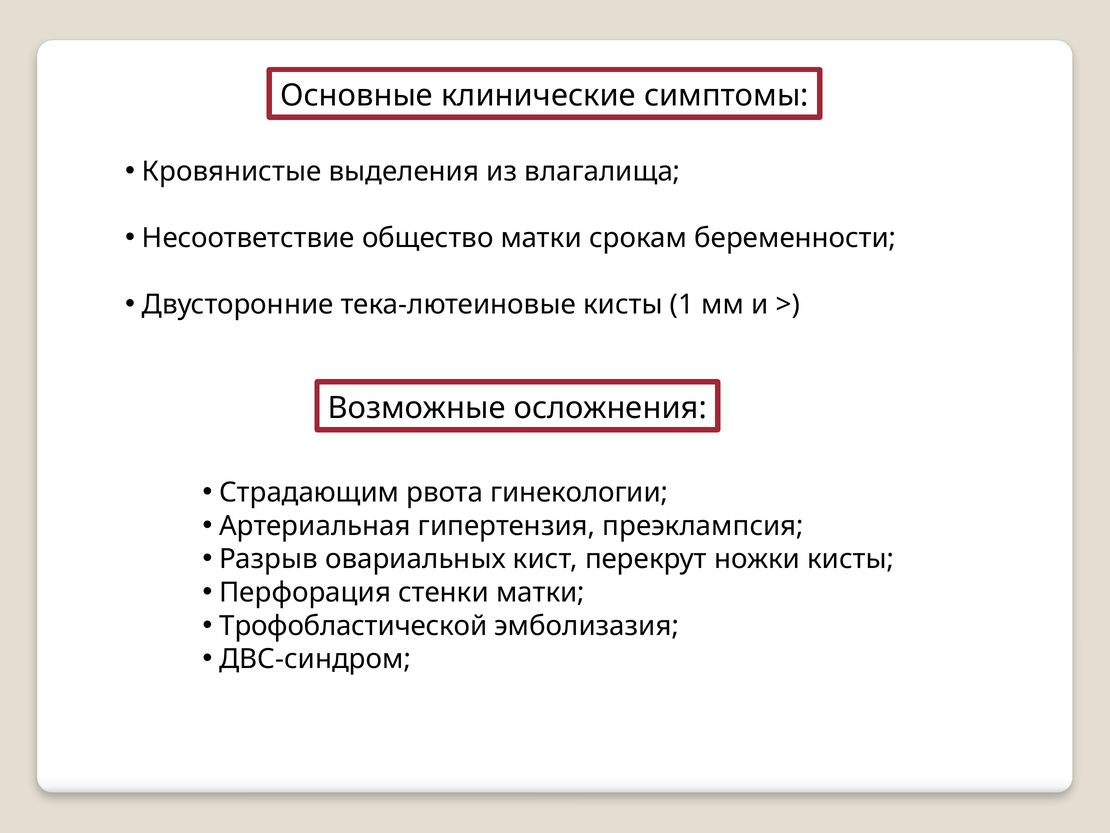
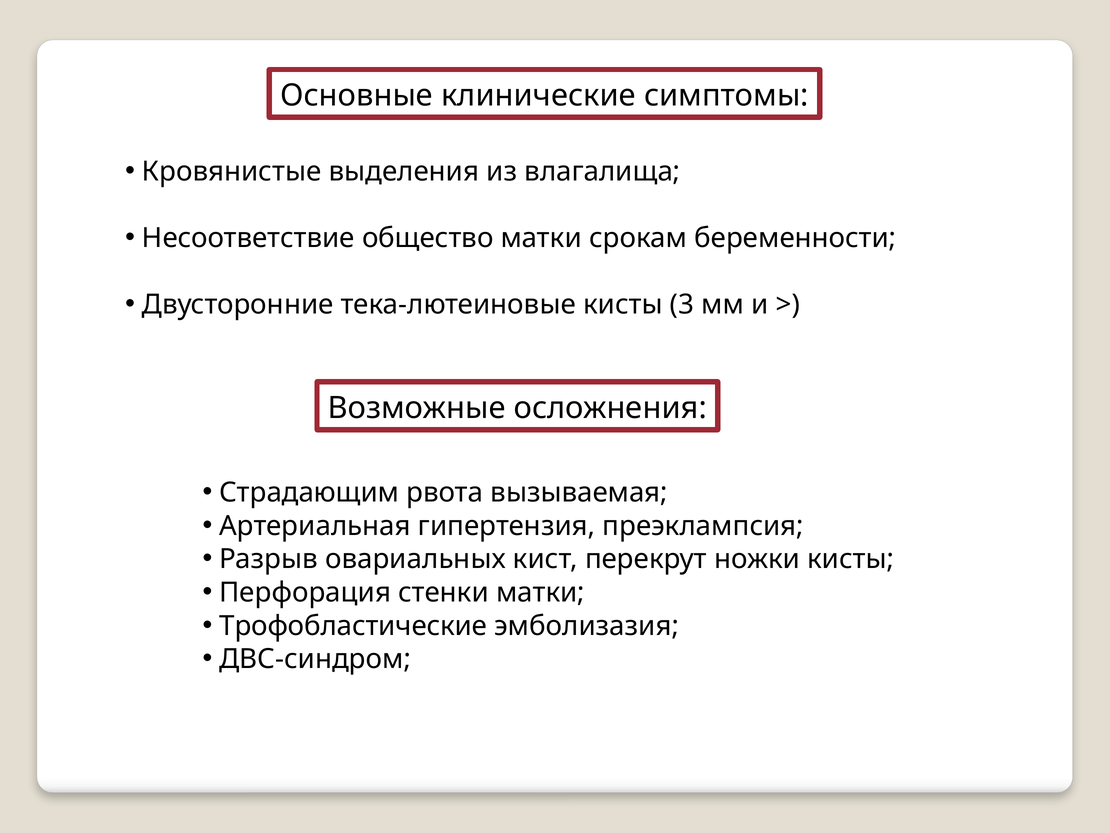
1: 1 -> 3
гинекологии: гинекологии -> вызываемая
Трофобластической: Трофобластической -> Трофобластические
